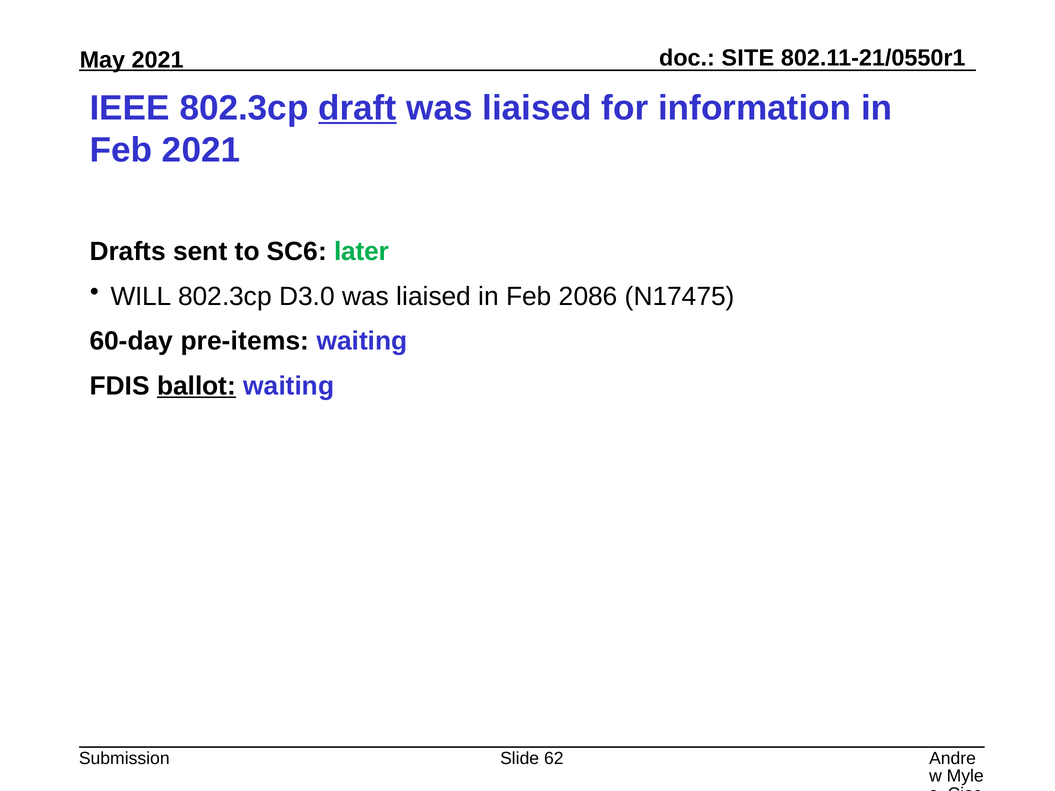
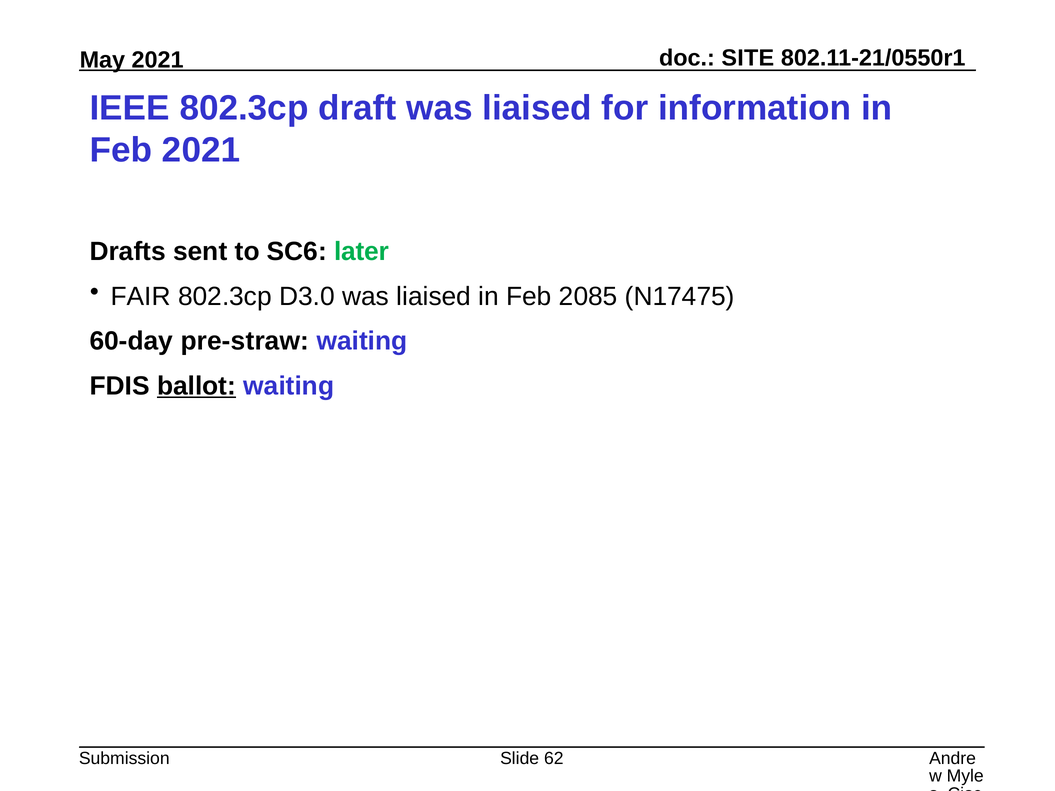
draft underline: present -> none
WILL: WILL -> FAIR
2086: 2086 -> 2085
pre-items: pre-items -> pre-straw
